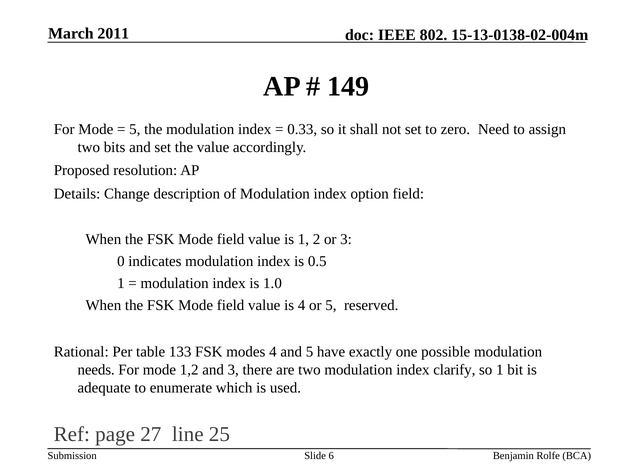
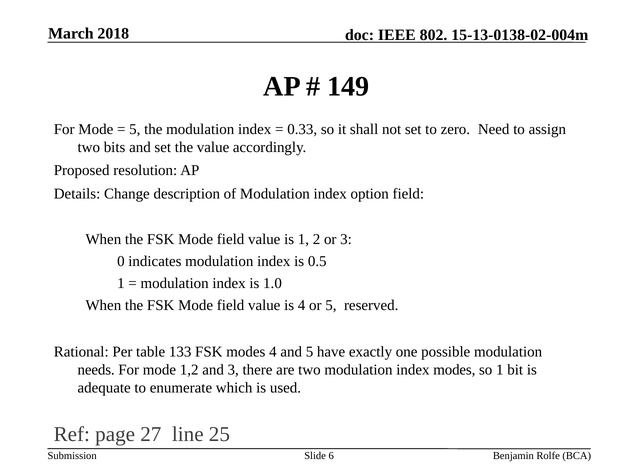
2011: 2011 -> 2018
index clarify: clarify -> modes
